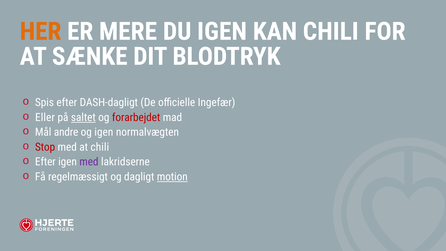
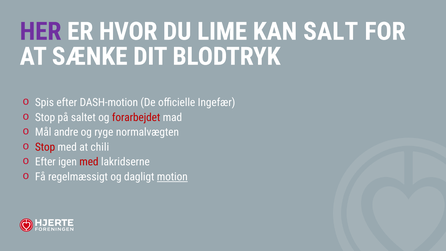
HER colour: orange -> purple
MERE: MERE -> HVOR
DU IGEN: IGEN -> LIME
KAN CHILI: CHILI -> SALT
DASH-dagligt: DASH-dagligt -> DASH-motion
Eller at (45, 117): Eller -> Stop
saltet underline: present -> none
og igen: igen -> ryge
med at (89, 162) colour: purple -> red
